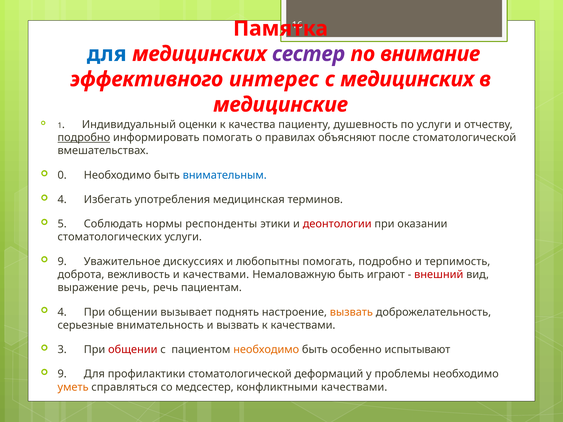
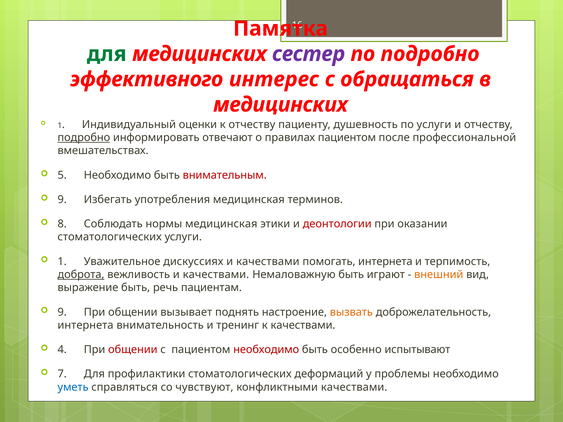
для at (107, 54) colour: blue -> green
по внимание: внимание -> подробно
с медицинских: медицинских -> обращаться
медицинские at (281, 105): медицинские -> медицинских
к качества: качества -> отчеству
информировать помогать: помогать -> отвечают
правилах объясняют: объясняют -> пациентом
после стоматологической: стоматологической -> профессиональной
0: 0 -> 5
внимательным colour: blue -> red
4 at (62, 200): 4 -> 9
5: 5 -> 8
нормы респонденты: респонденты -> медицинская
9 at (62, 262): 9 -> 1
любопытны at (268, 262): любопытны -> качествами
помогать подробно: подробно -> интернета
доброта underline: none -> present
внешний colour: red -> orange
выражение речь: речь -> быть
4 at (62, 312): 4 -> 9
серьезные at (86, 325): серьезные -> интернета
и вызвать: вызвать -> тренинг
3: 3 -> 4
необходимо at (266, 350) colour: orange -> red
9 at (62, 374): 9 -> 7
профилактики стоматологической: стоматологической -> стоматологических
уметь colour: orange -> blue
медсестер: медсестер -> чувствуют
